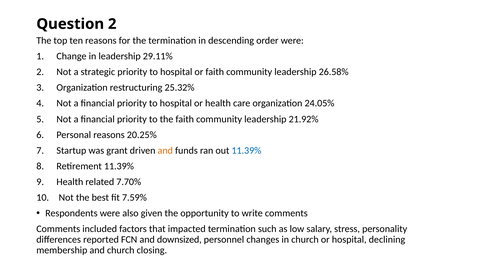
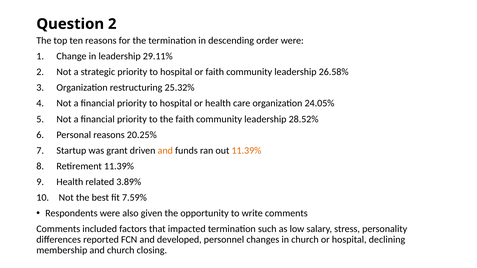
21.92%: 21.92% -> 28.52%
11.39% at (246, 151) colour: blue -> orange
7.70%: 7.70% -> 3.89%
downsized: downsized -> developed
